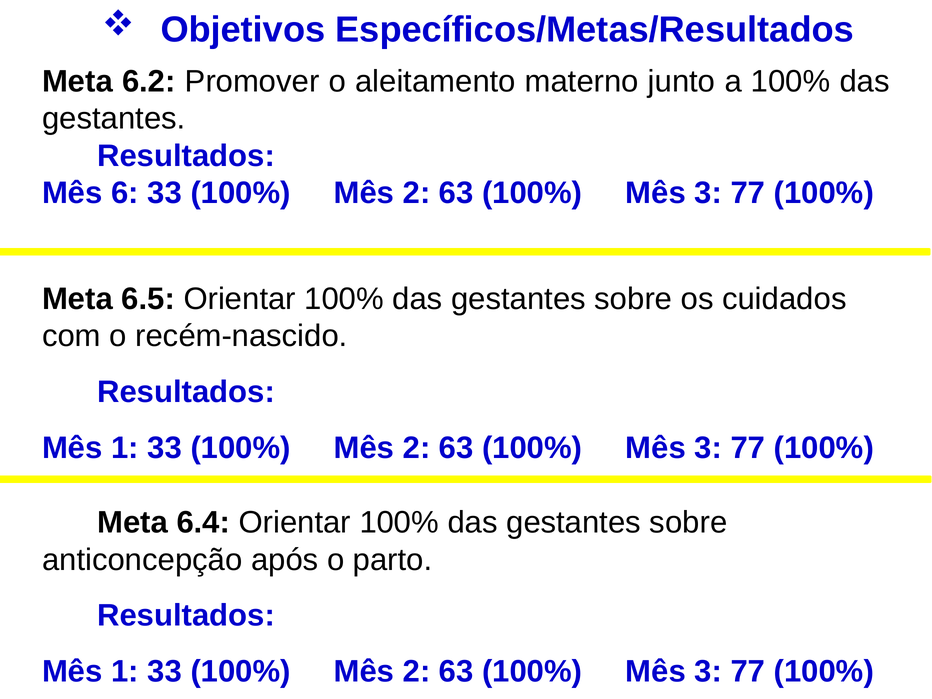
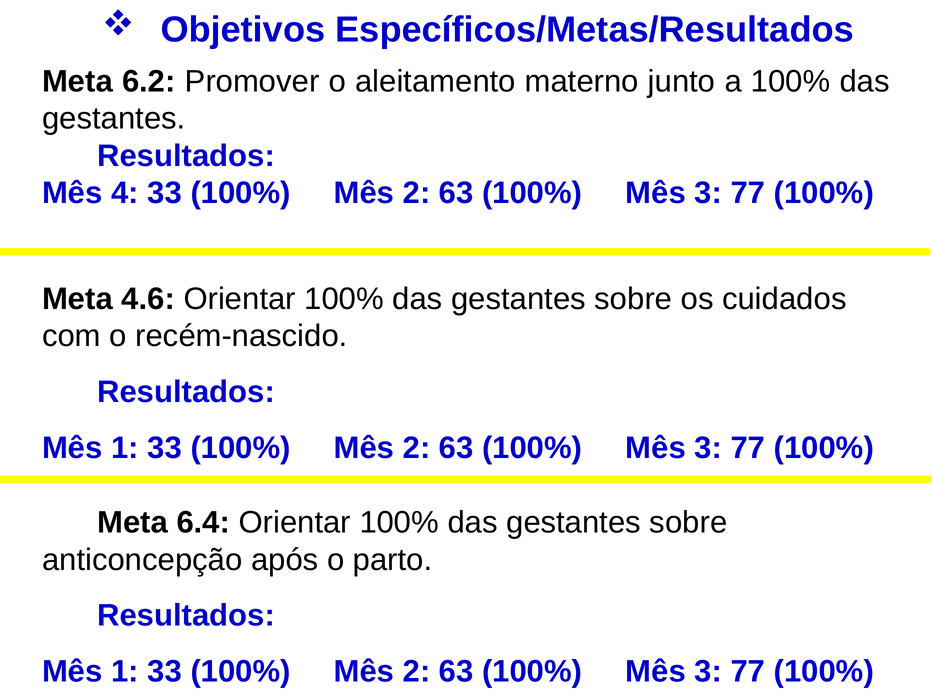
6: 6 -> 4
6.5: 6.5 -> 4.6
